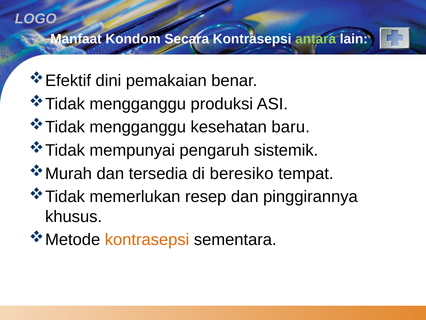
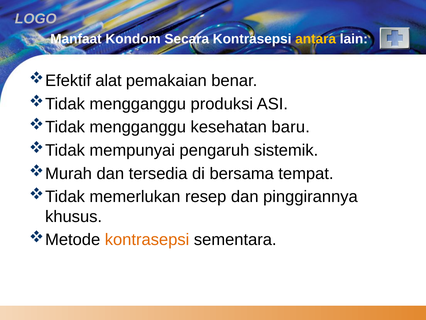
antara colour: light green -> yellow
dini: dini -> alat
beresiko: beresiko -> bersama
